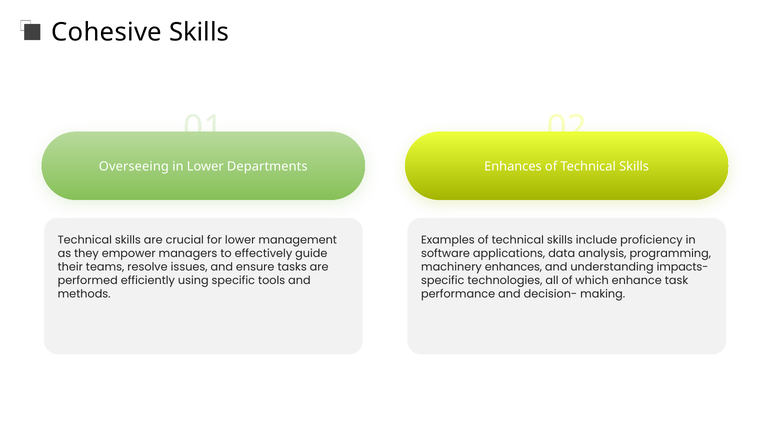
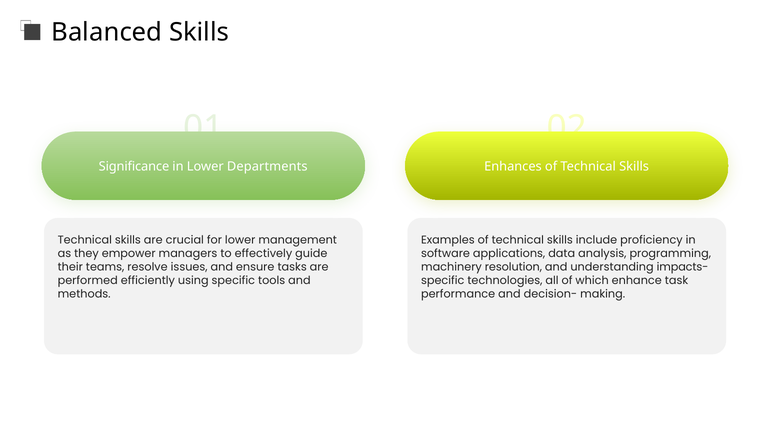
Cohesive: Cohesive -> Balanced
Overseeing: Overseeing -> Significance
machinery enhances: enhances -> resolution
